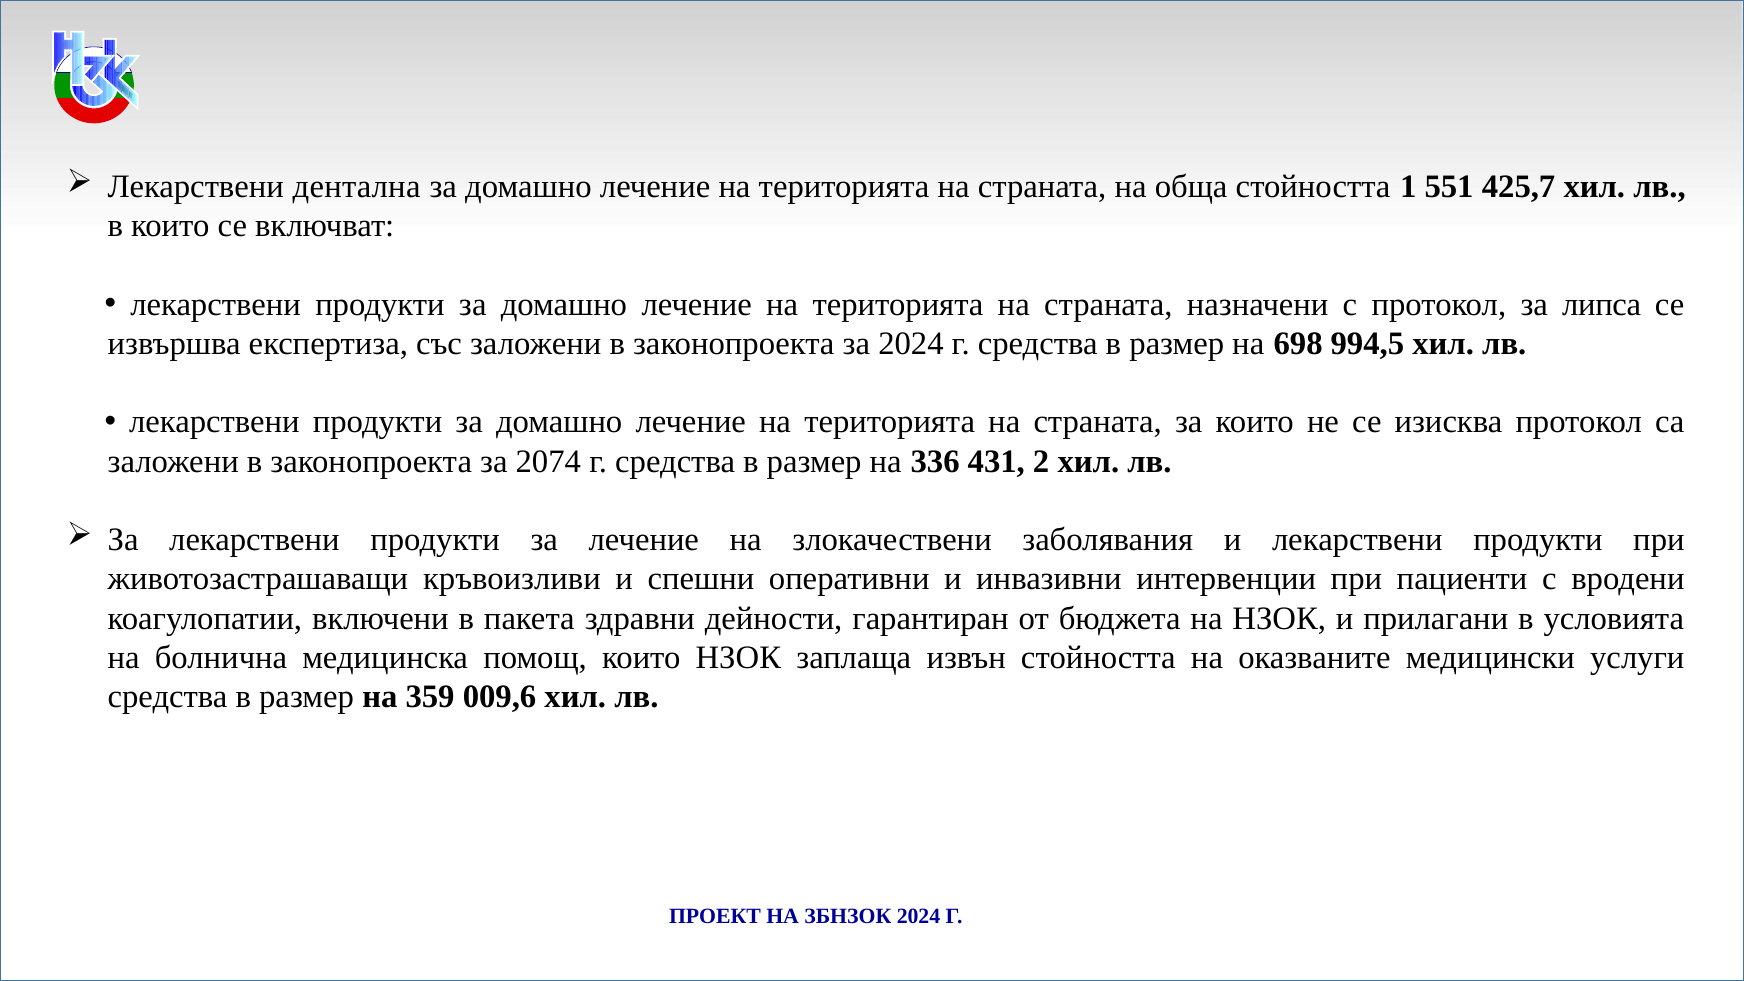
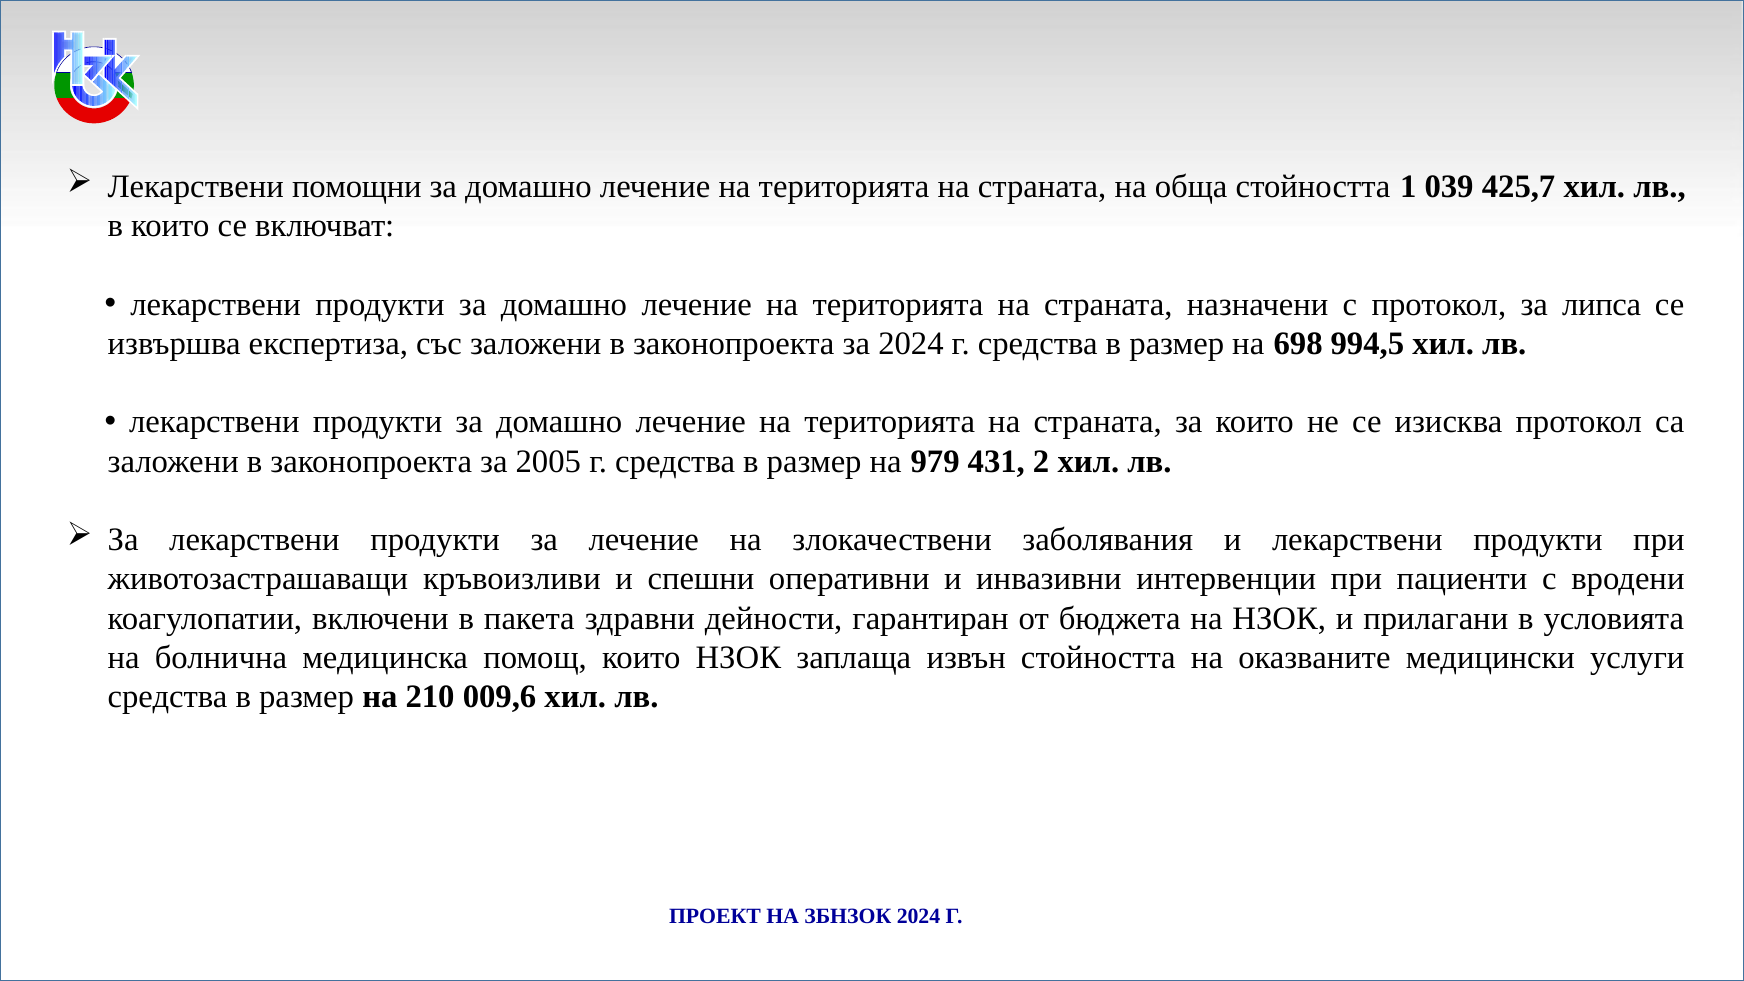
дентална: дентална -> помощни
551: 551 -> 039
2074: 2074 -> 2005
336: 336 -> 979
359: 359 -> 210
